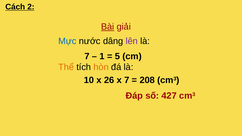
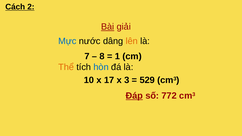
lên colour: purple -> orange
1: 1 -> 8
5: 5 -> 1
hòn colour: orange -> blue
26: 26 -> 17
x 7: 7 -> 3
208: 208 -> 529
Đáp underline: none -> present
427: 427 -> 772
